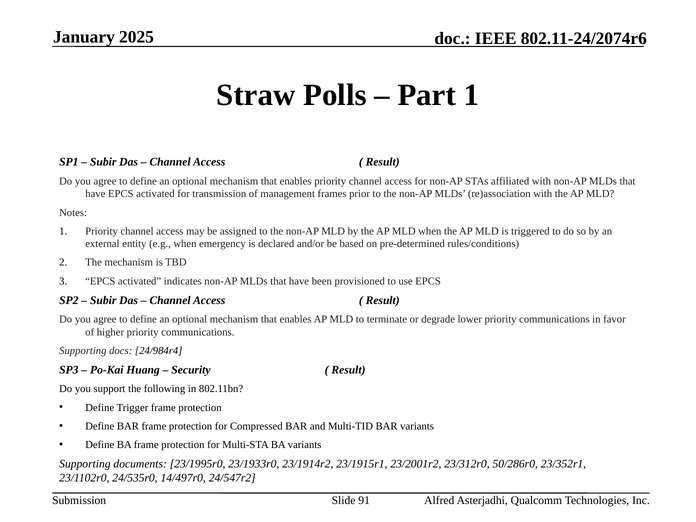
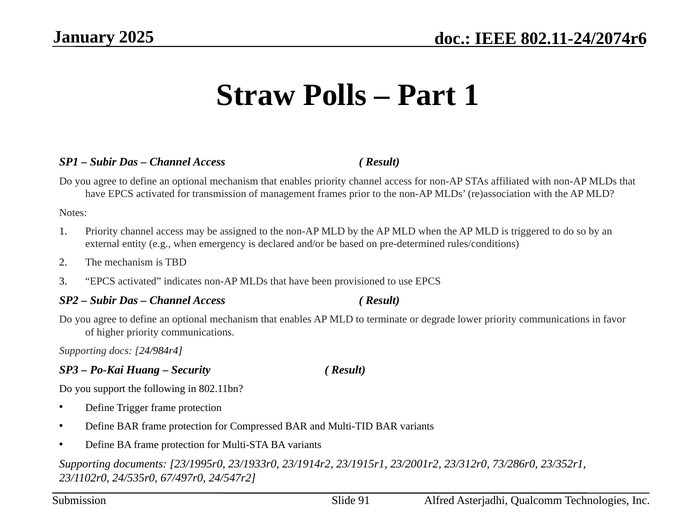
50/286r0: 50/286r0 -> 73/286r0
14/497r0: 14/497r0 -> 67/497r0
